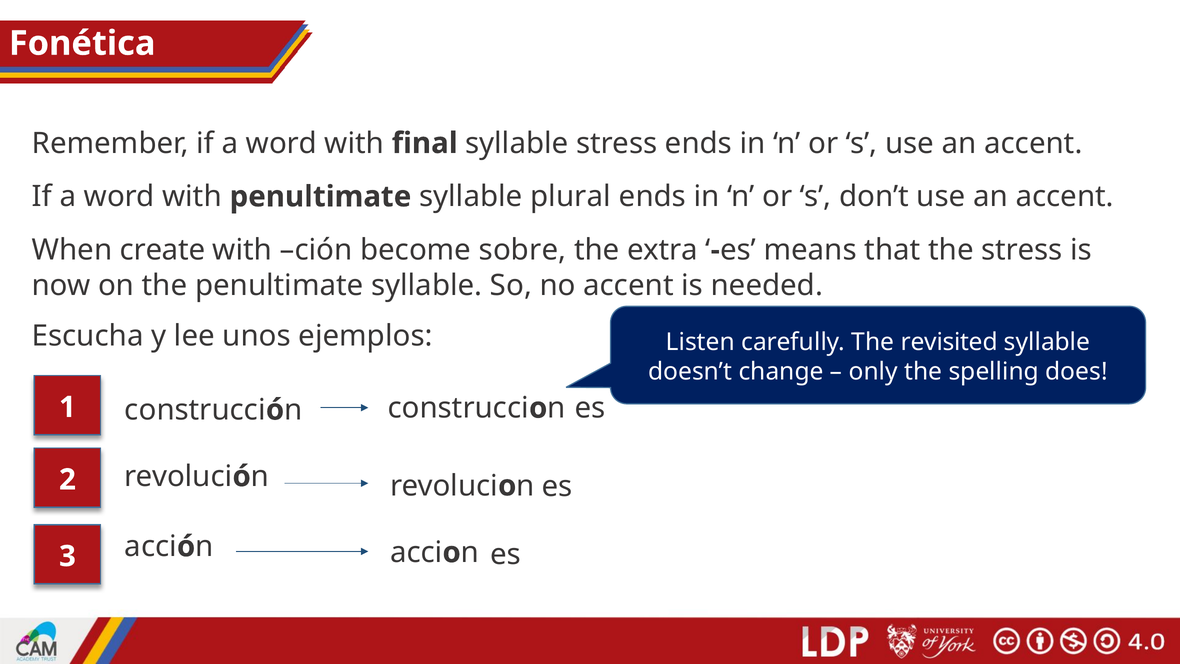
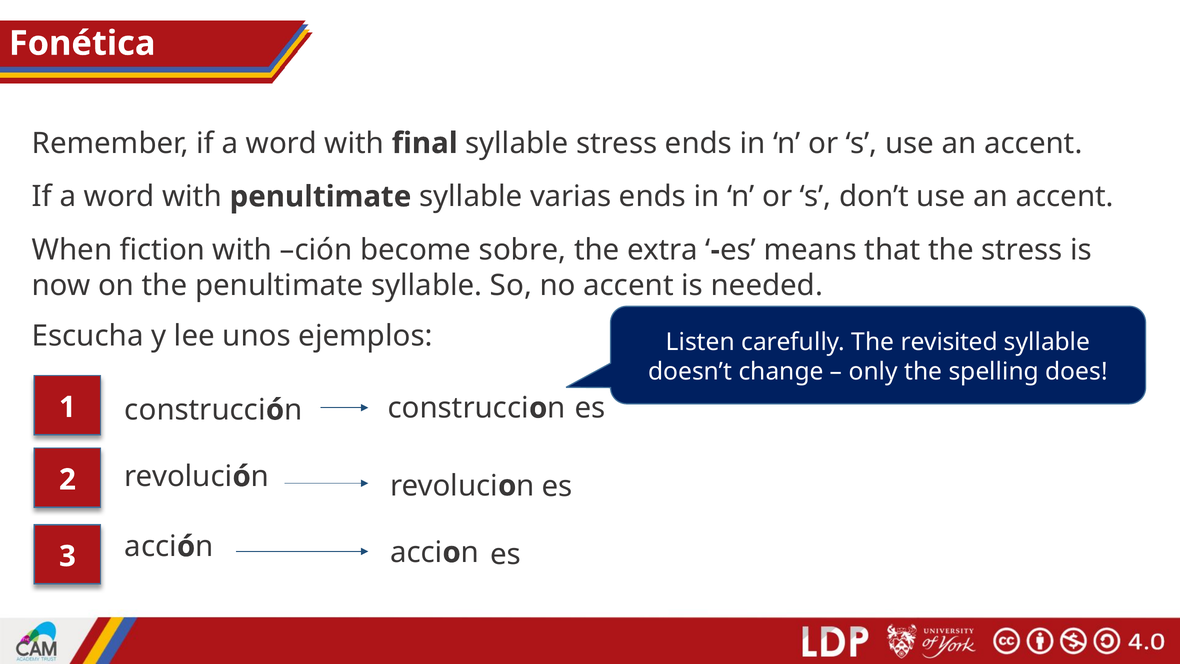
plural: plural -> varias
create: create -> fiction
